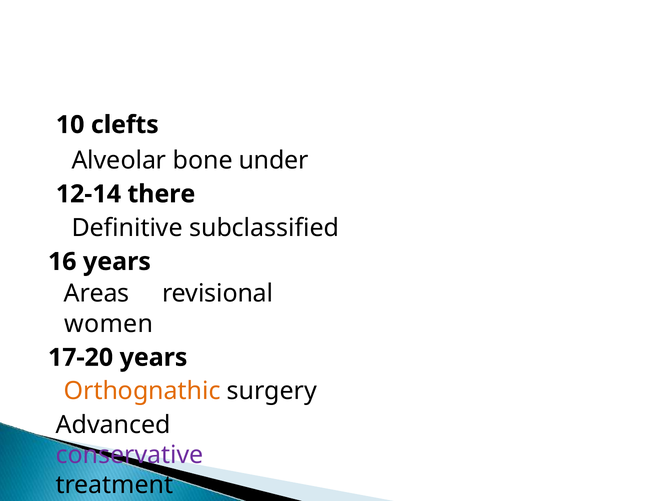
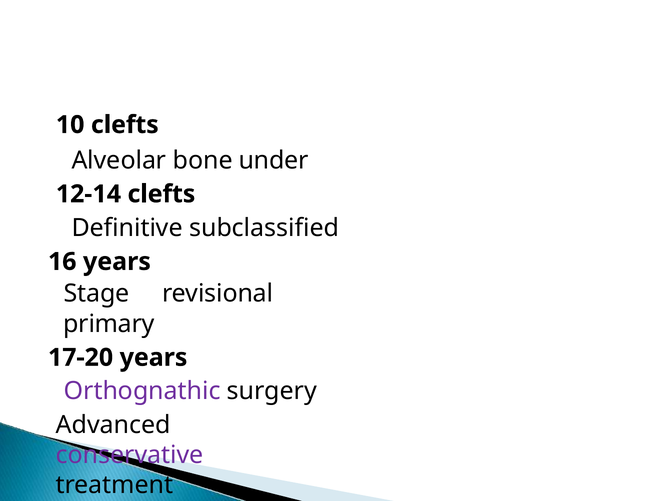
12-14 there: there -> clefts
Areas: Areas -> Stage
women: women -> primary
Orthognathic colour: orange -> purple
